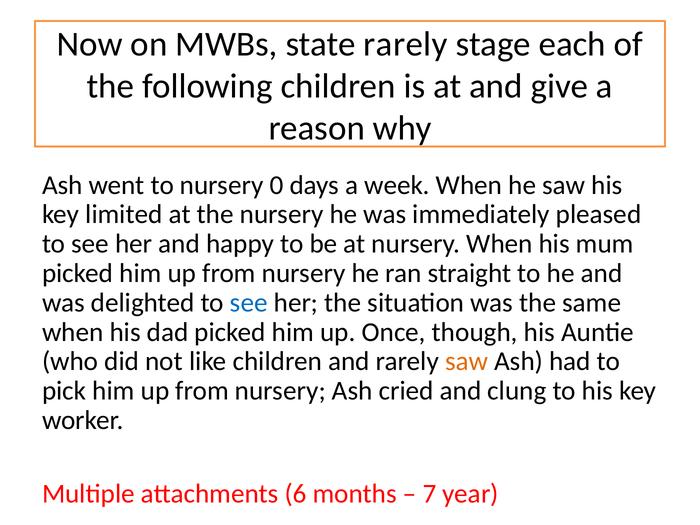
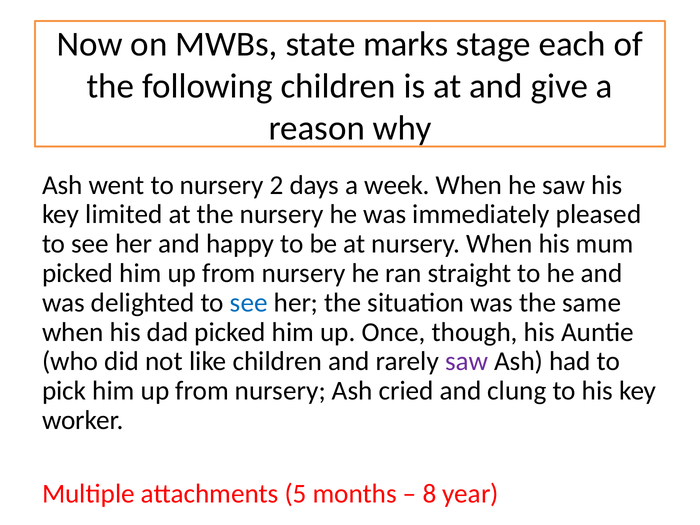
state rarely: rarely -> marks
0: 0 -> 2
saw at (467, 361) colour: orange -> purple
6: 6 -> 5
7: 7 -> 8
